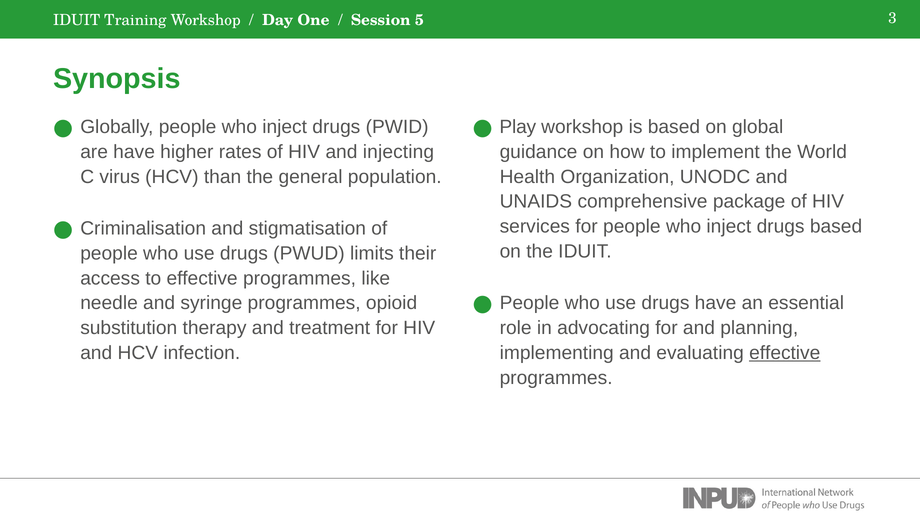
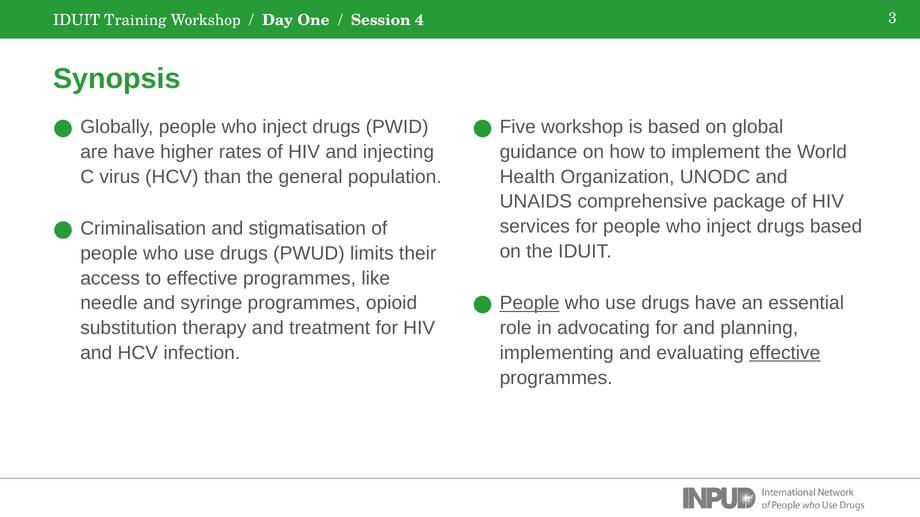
5: 5 -> 4
Play: Play -> Five
People at (530, 303) underline: none -> present
